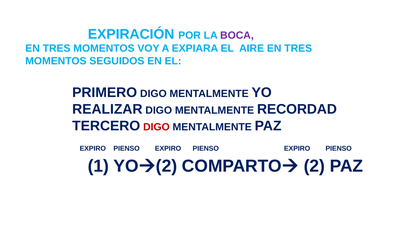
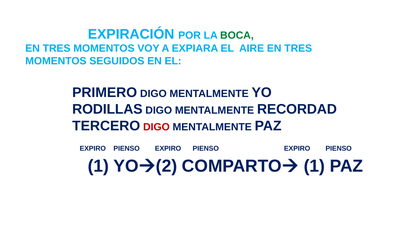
BOCA colour: purple -> green
REALIZAR: REALIZAR -> RODILLAS
2 at (314, 166): 2 -> 1
